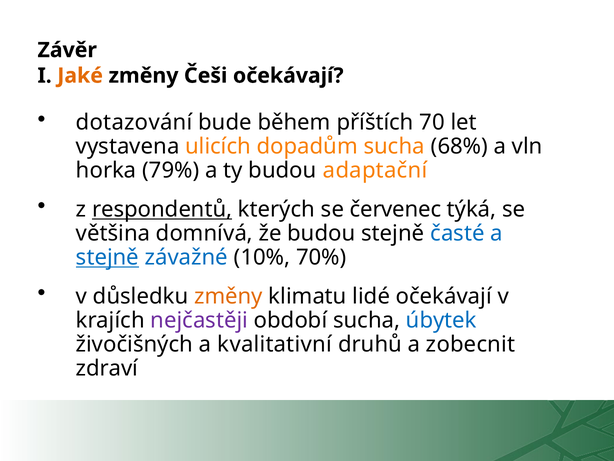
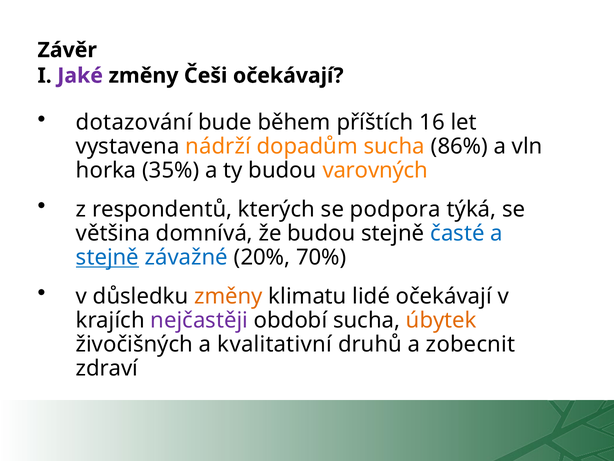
Jaké colour: orange -> purple
70: 70 -> 16
ulicích: ulicích -> nádrží
68%: 68% -> 86%
79%: 79% -> 35%
adaptační: adaptační -> varovných
respondentů underline: present -> none
červenec: červenec -> podpora
10%: 10% -> 20%
úbytek colour: blue -> orange
